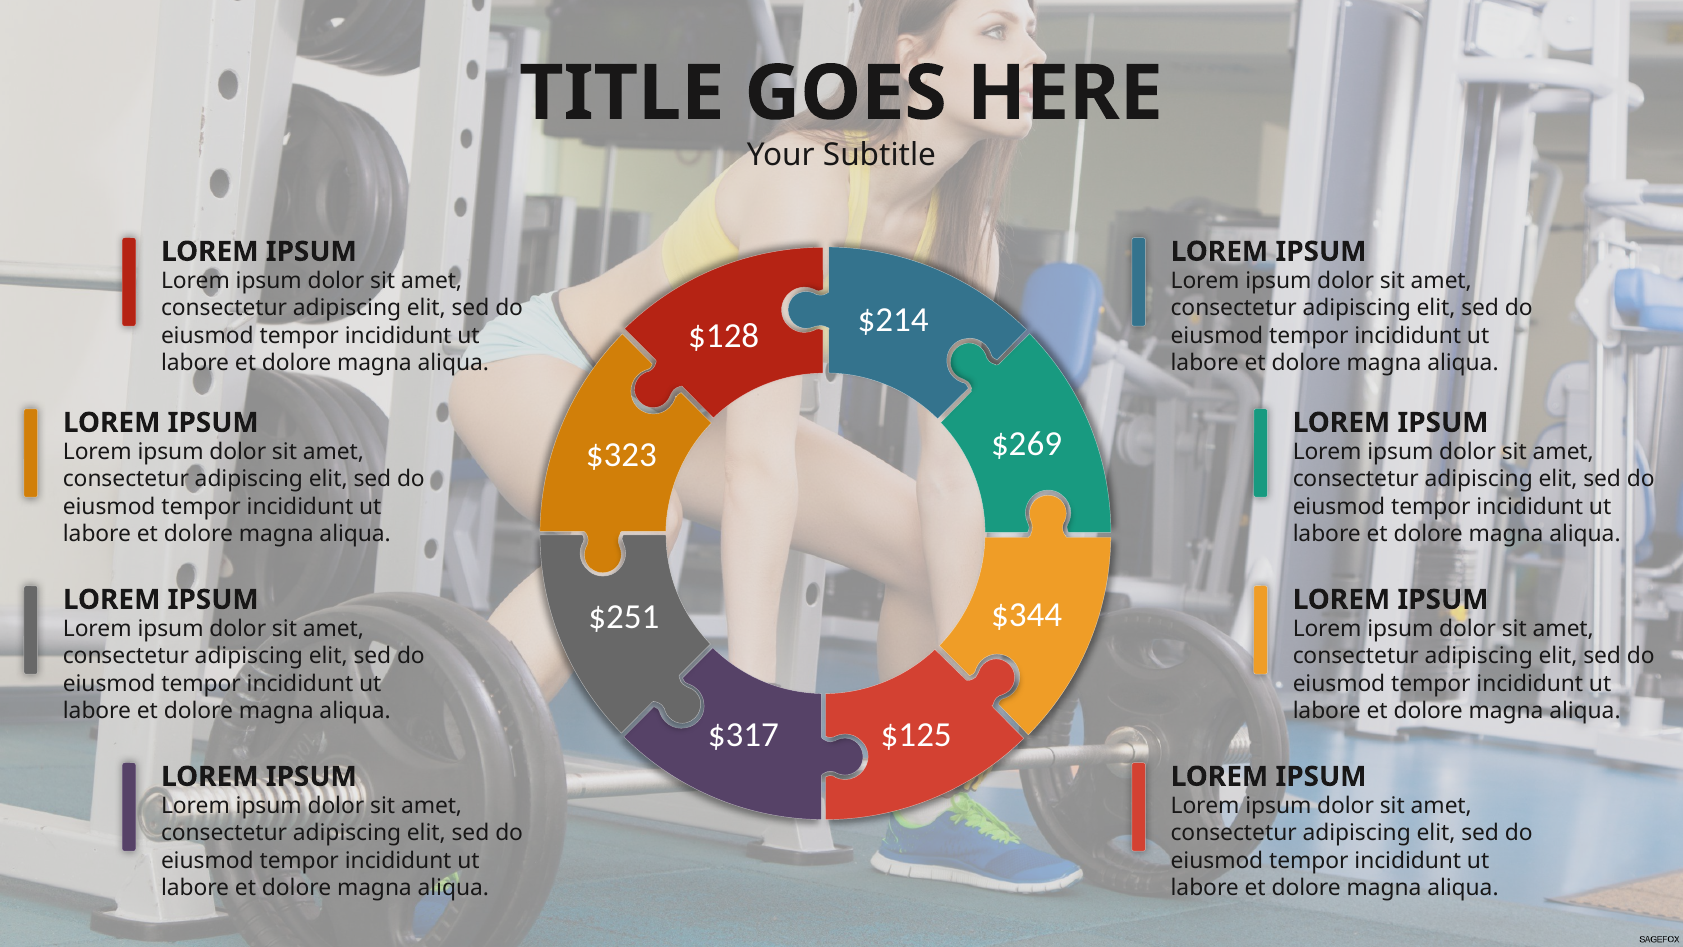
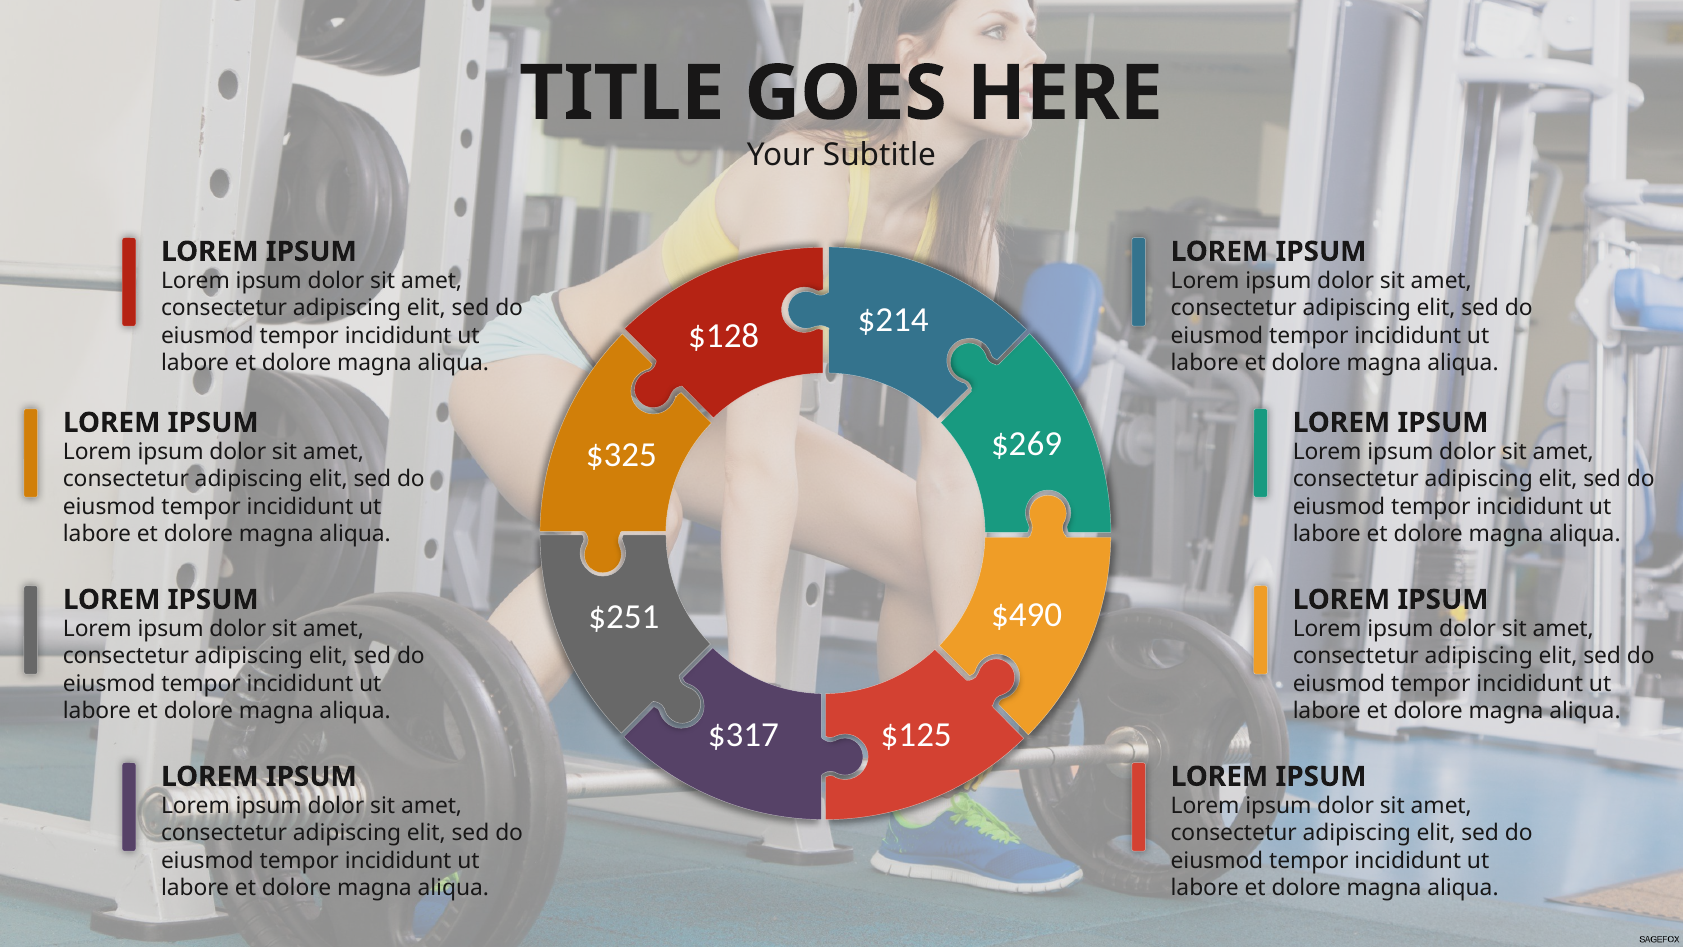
$323: $323 -> $325
$344: $344 -> $490
